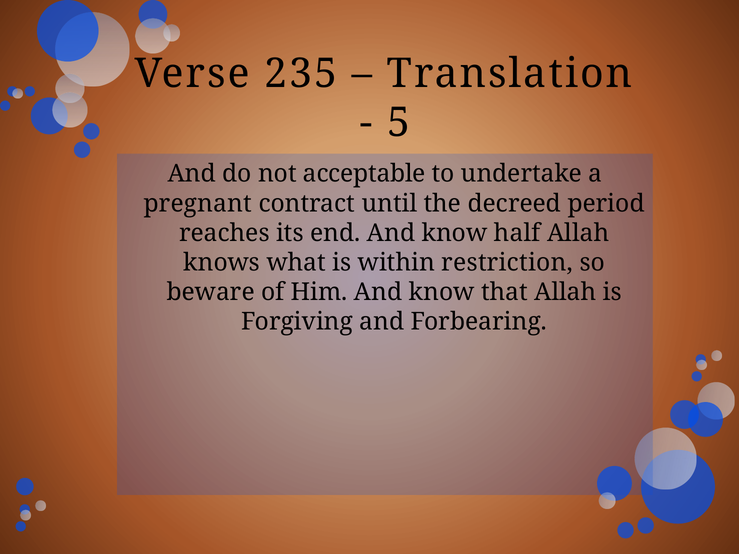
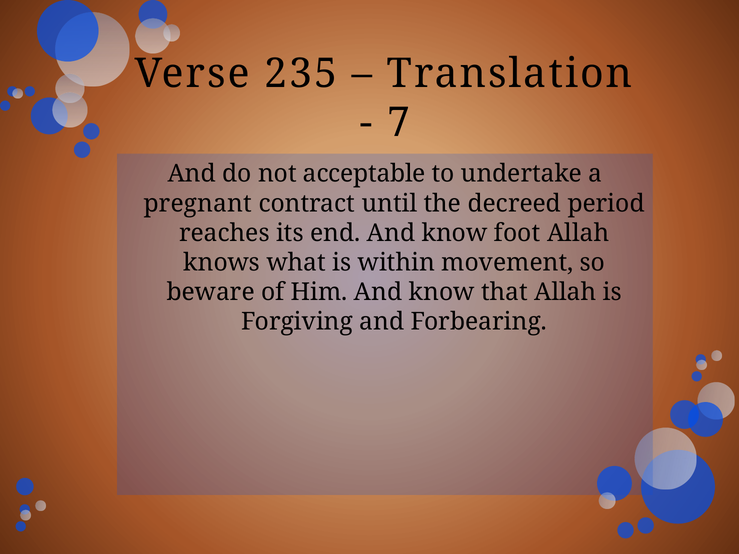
5: 5 -> 7
half: half -> foot
restriction: restriction -> movement
